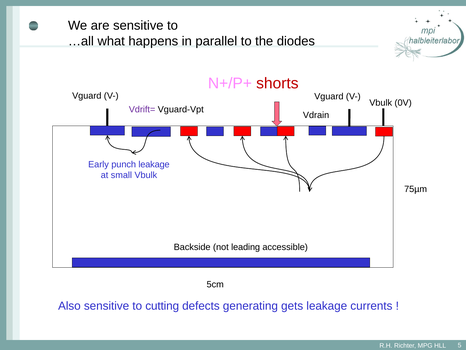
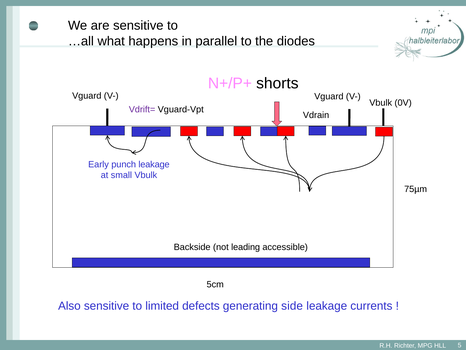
shorts colour: red -> black
cutting: cutting -> limited
gets: gets -> side
